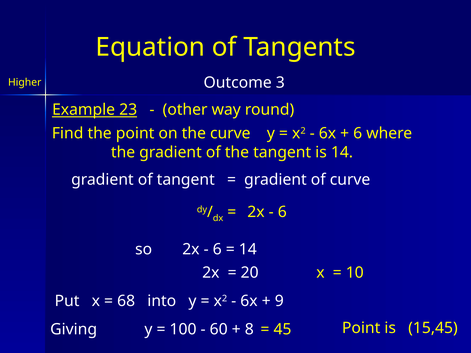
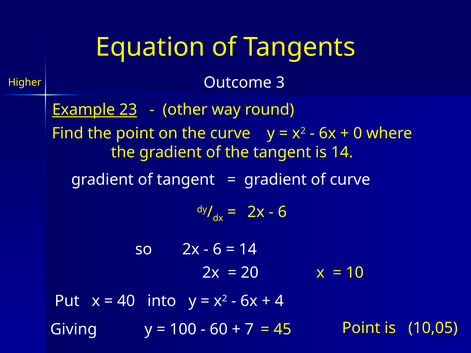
6 at (358, 134): 6 -> 0
68: 68 -> 40
9: 9 -> 4
8: 8 -> 7
15,45: 15,45 -> 10,05
